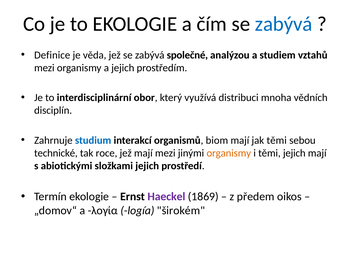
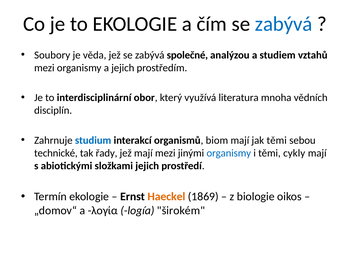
Definice: Definice -> Soubory
distribuci: distribuci -> literatura
roce: roce -> řady
organismy at (229, 153) colour: orange -> blue
těmi jejich: jejich -> cykly
Haeckel colour: purple -> orange
předem: předem -> biologie
